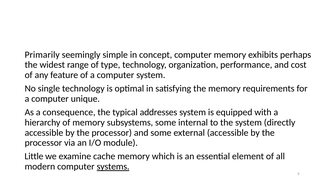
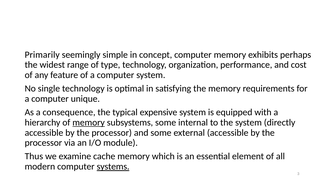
addresses: addresses -> expensive
memory at (89, 123) underline: none -> present
Little: Little -> Thus
